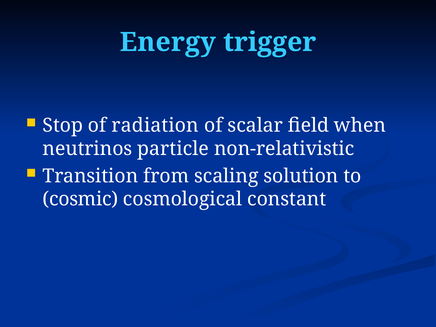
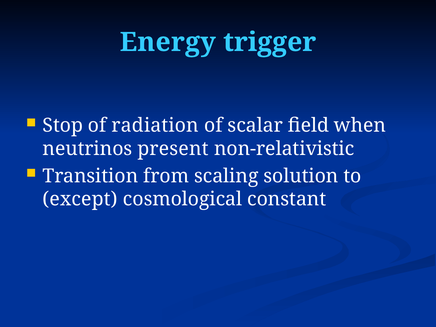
particle: particle -> present
cosmic: cosmic -> except
